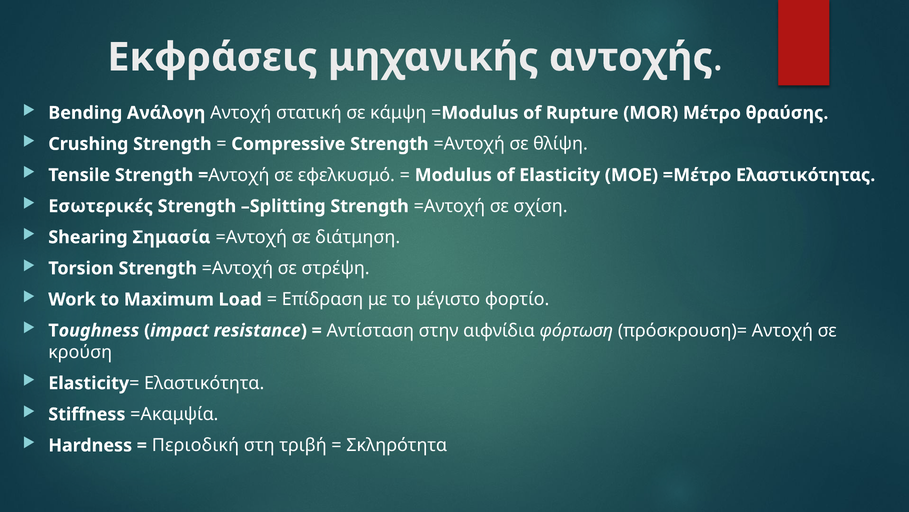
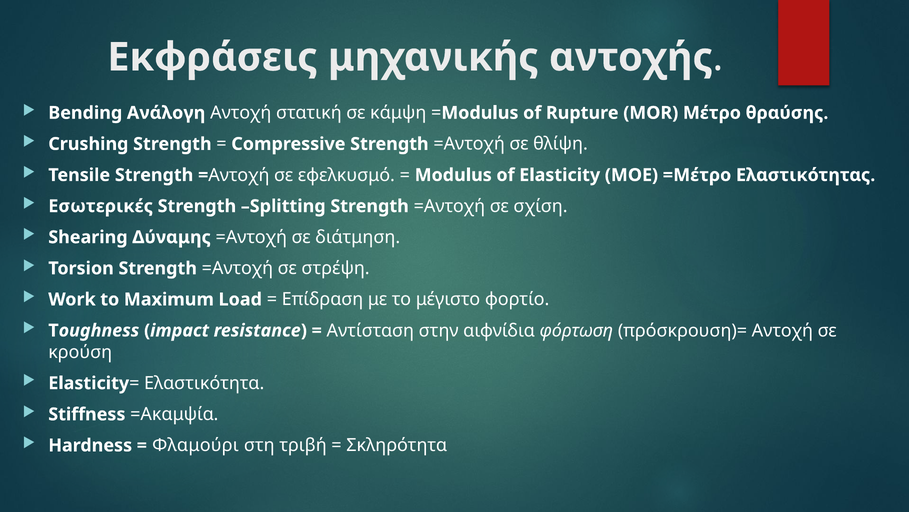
Σημασία: Σημασία -> Δύναμης
Περιοδική: Περιοδική -> Φλαμούρι
